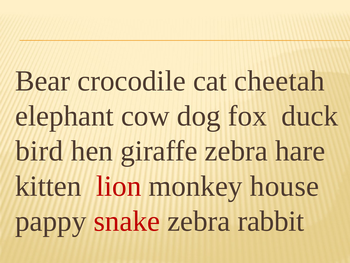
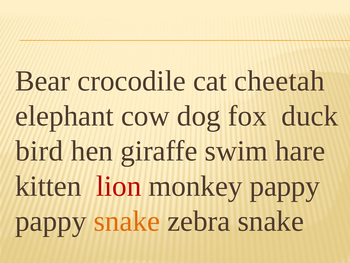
giraffe zebra: zebra -> swim
monkey house: house -> pappy
snake at (127, 221) colour: red -> orange
zebra rabbit: rabbit -> snake
